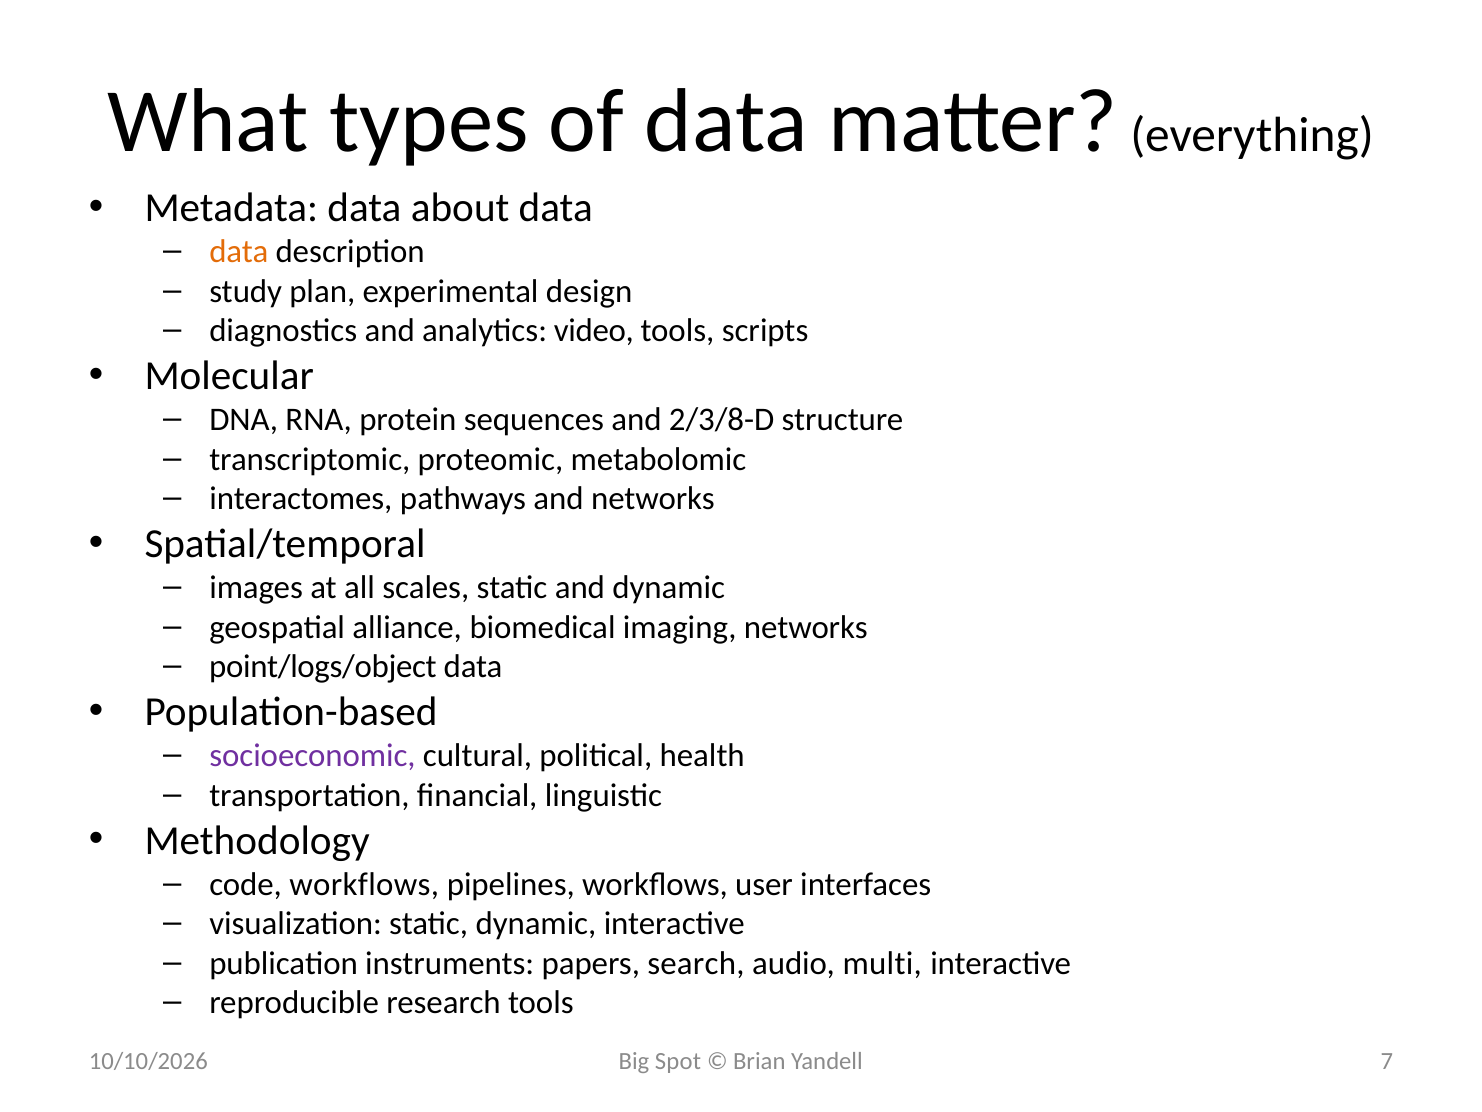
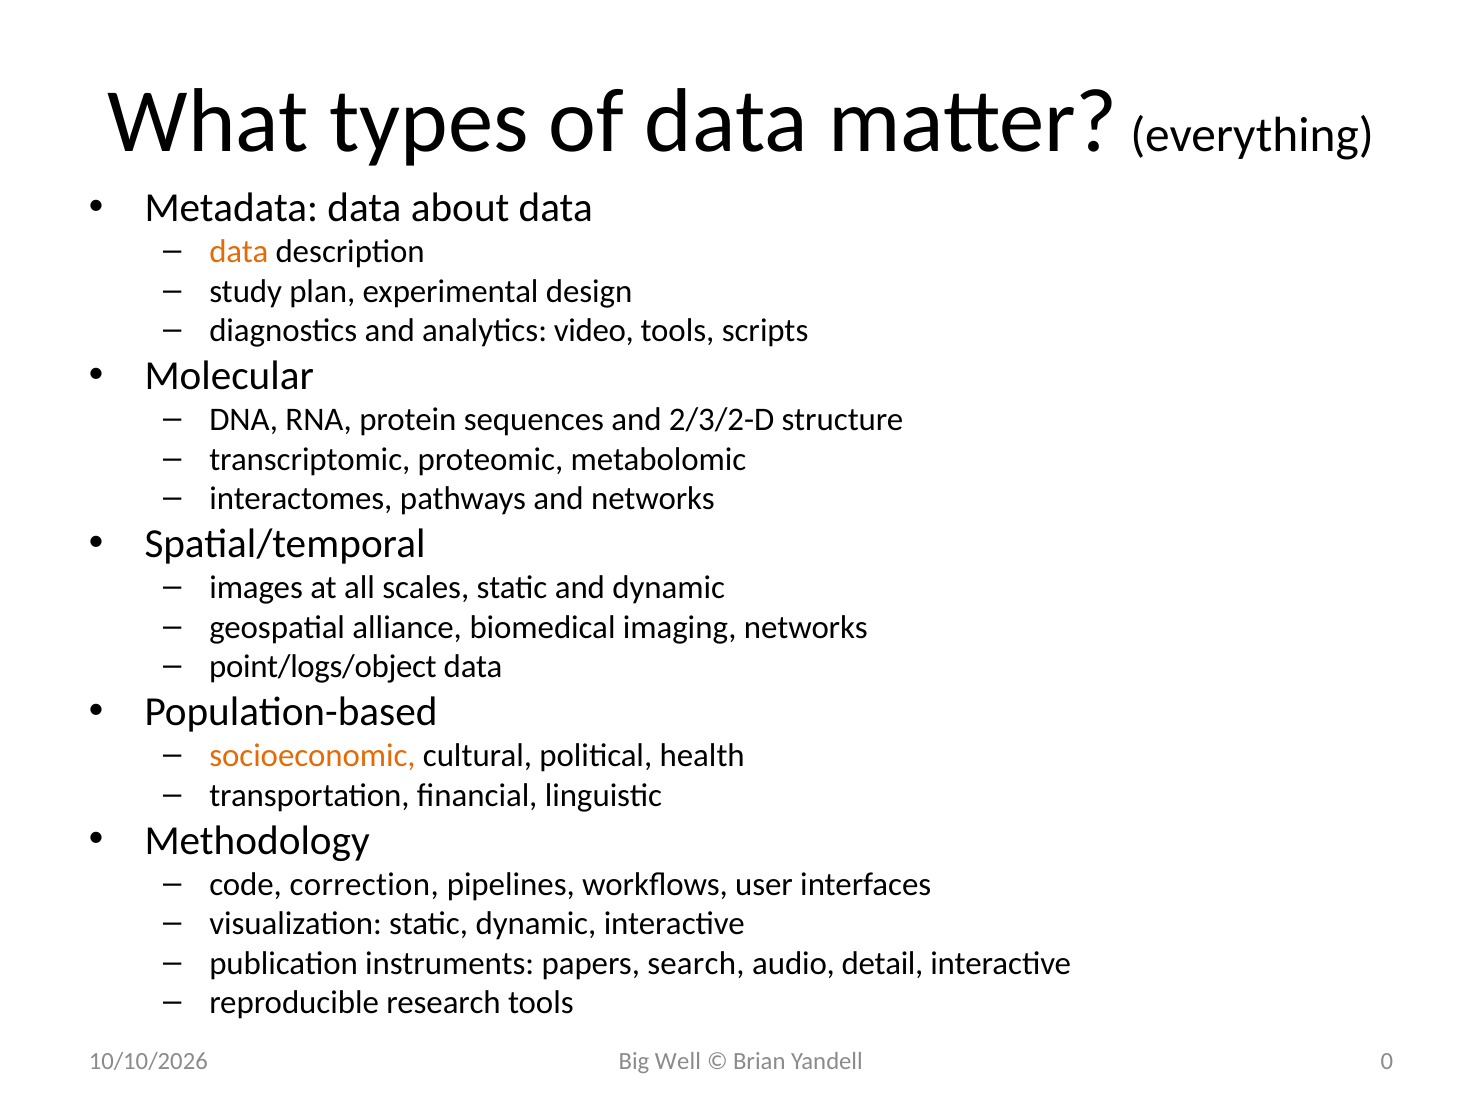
2/3/8-D: 2/3/8-D -> 2/3/2-D
socioeconomic colour: purple -> orange
code workflows: workflows -> correction
multi: multi -> detail
Spot: Spot -> Well
7: 7 -> 0
